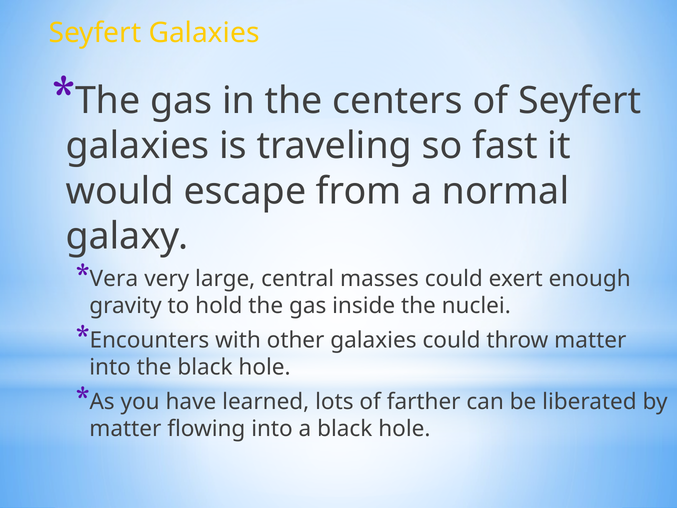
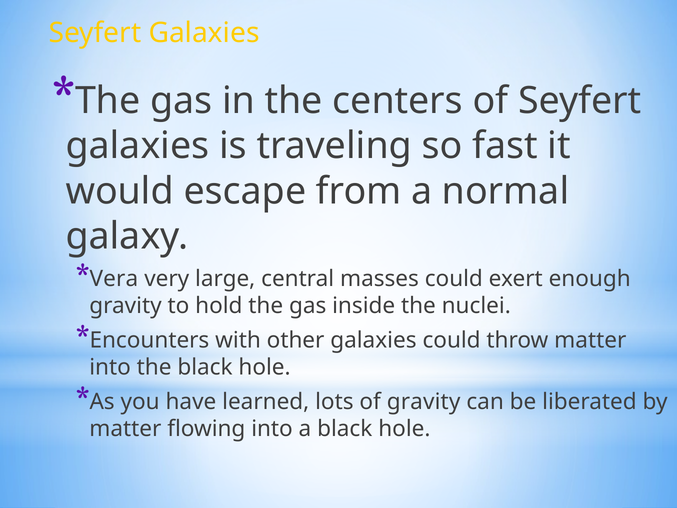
of farther: farther -> gravity
